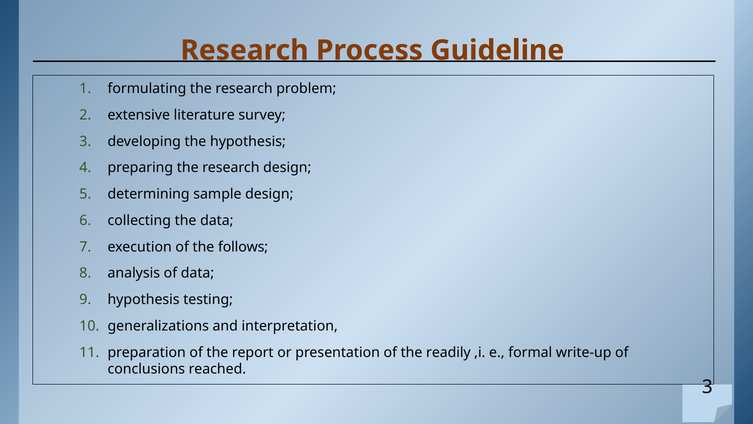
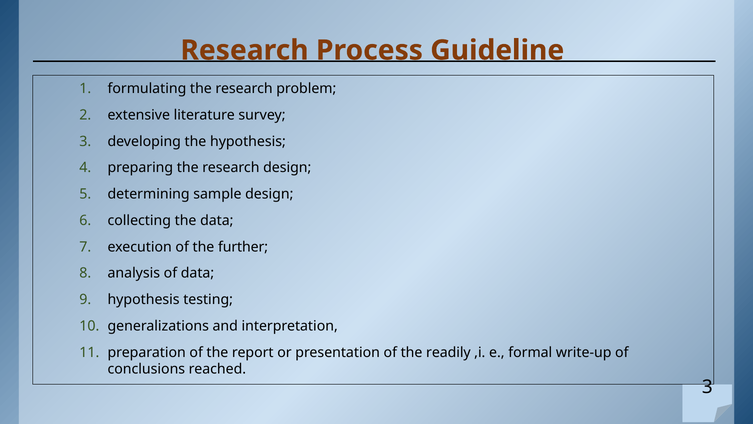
follows: follows -> further
